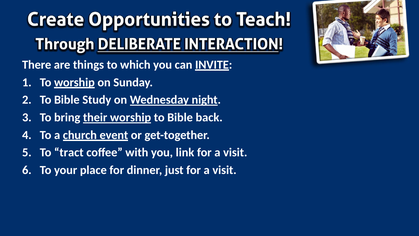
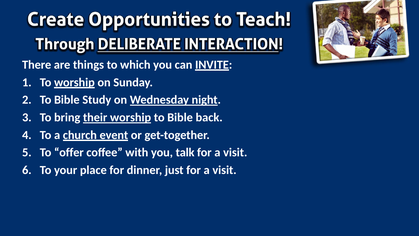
tract: tract -> offer
link: link -> talk
